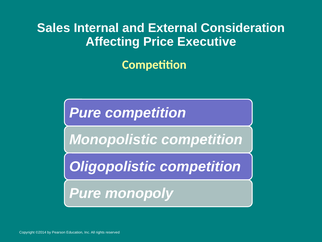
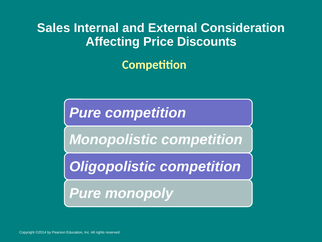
Executive: Executive -> Discounts
